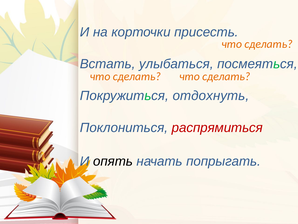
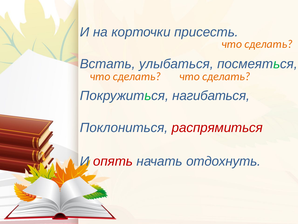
отдохнуть: отдохнуть -> нагибаться
опять colour: black -> red
попрыгать: попрыгать -> отдохнуть
